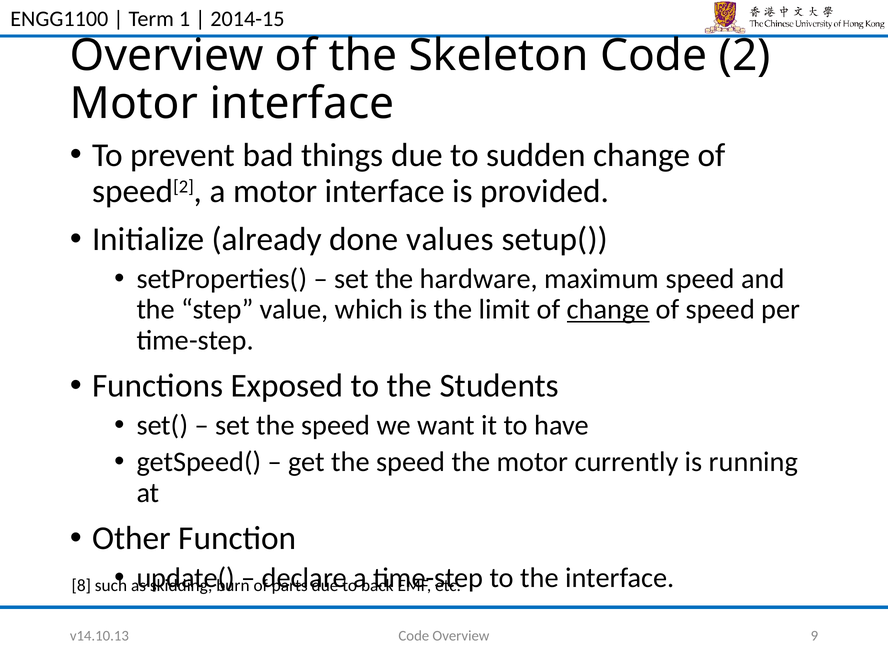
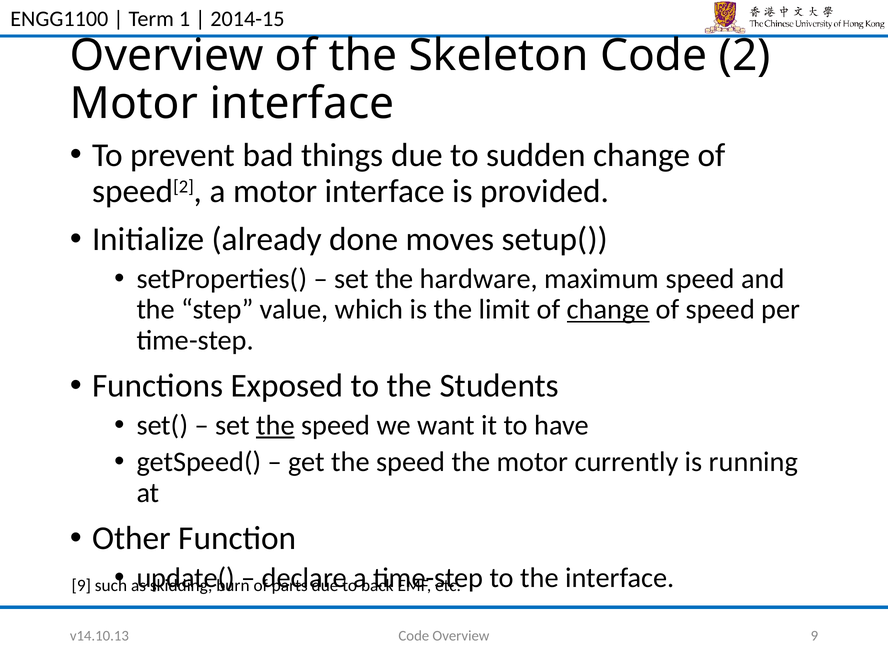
values: values -> moves
the at (275, 425) underline: none -> present
8 at (81, 586): 8 -> 9
